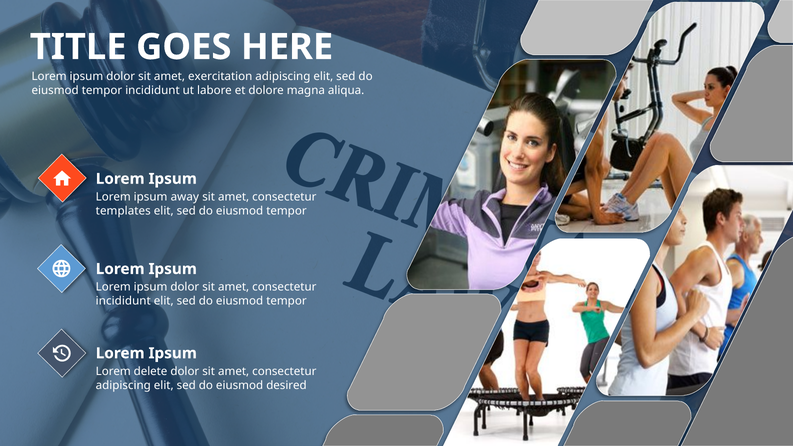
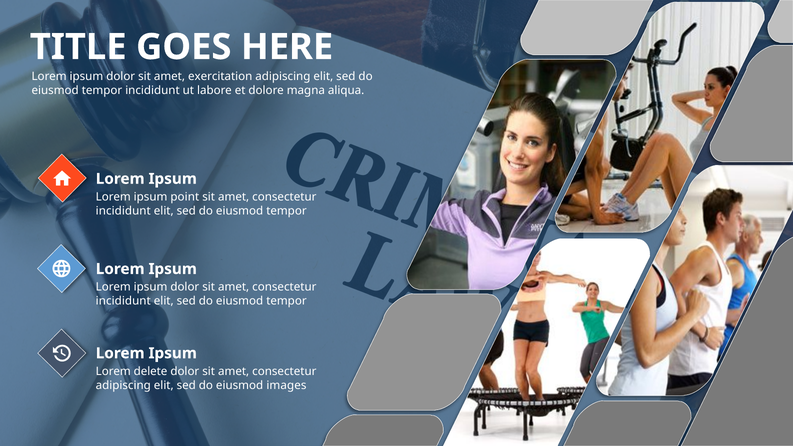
away: away -> point
templates at (123, 211): templates -> incididunt
desired: desired -> images
